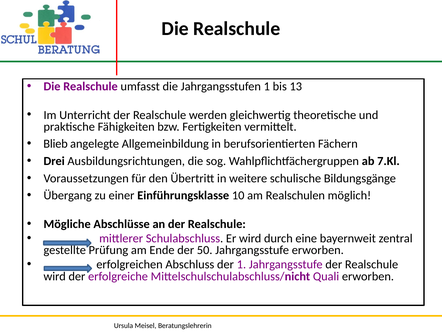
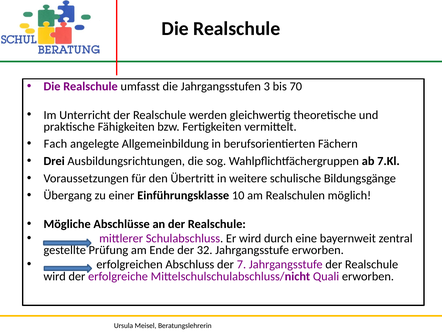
Jahrgangsstufen 1: 1 -> 3
13: 13 -> 70
Blieb: Blieb -> Fach
50: 50 -> 32
der 1: 1 -> 7
